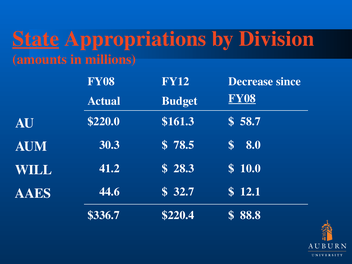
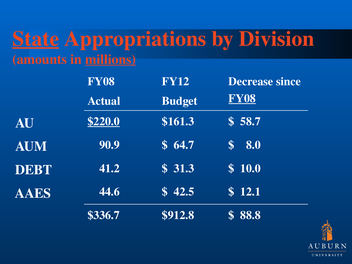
millions underline: none -> present
$220.0 underline: none -> present
30.3: 30.3 -> 90.9
78.5: 78.5 -> 64.7
WILL: WILL -> DEBT
28.3: 28.3 -> 31.3
32.7: 32.7 -> 42.5
$220.4: $220.4 -> $912.8
